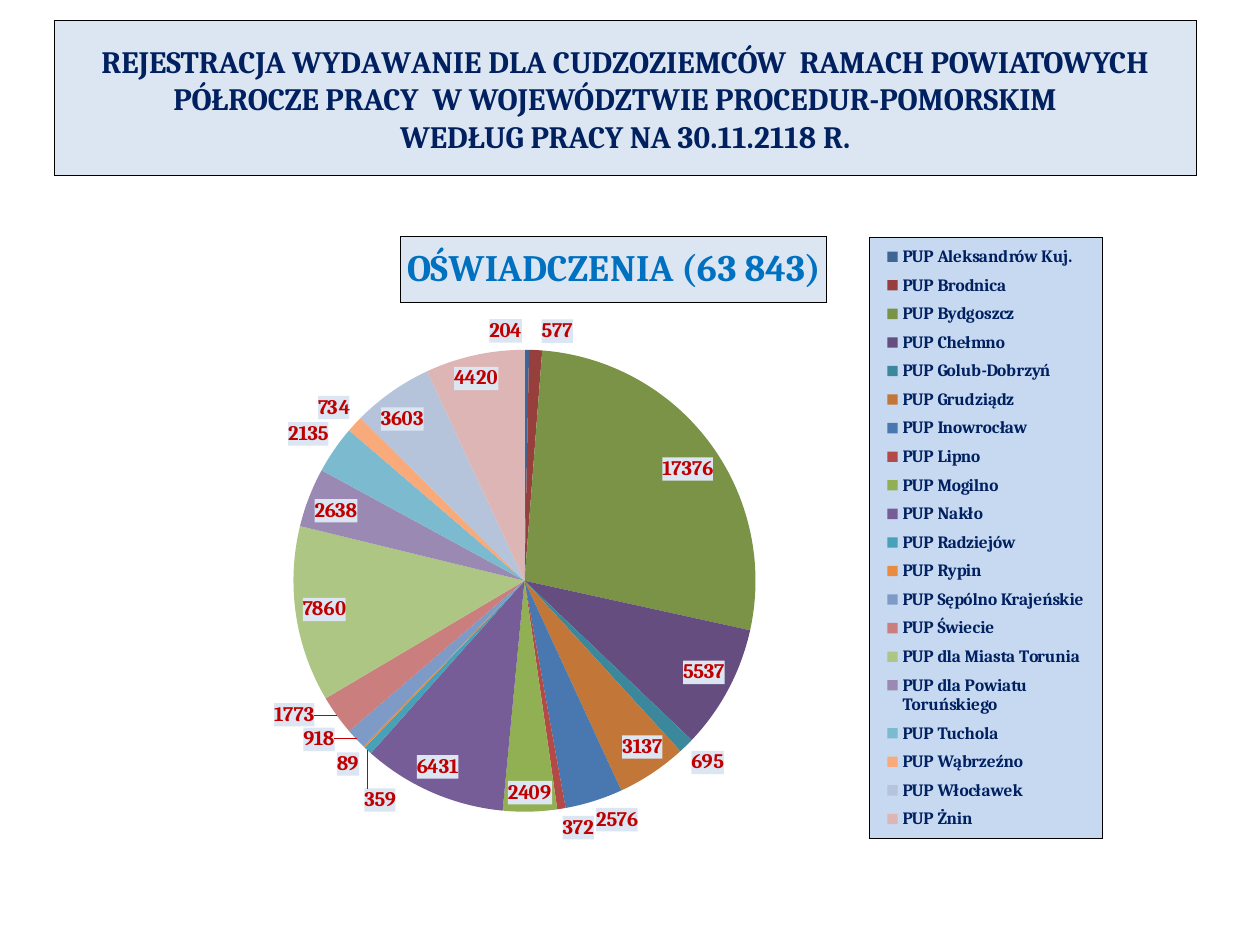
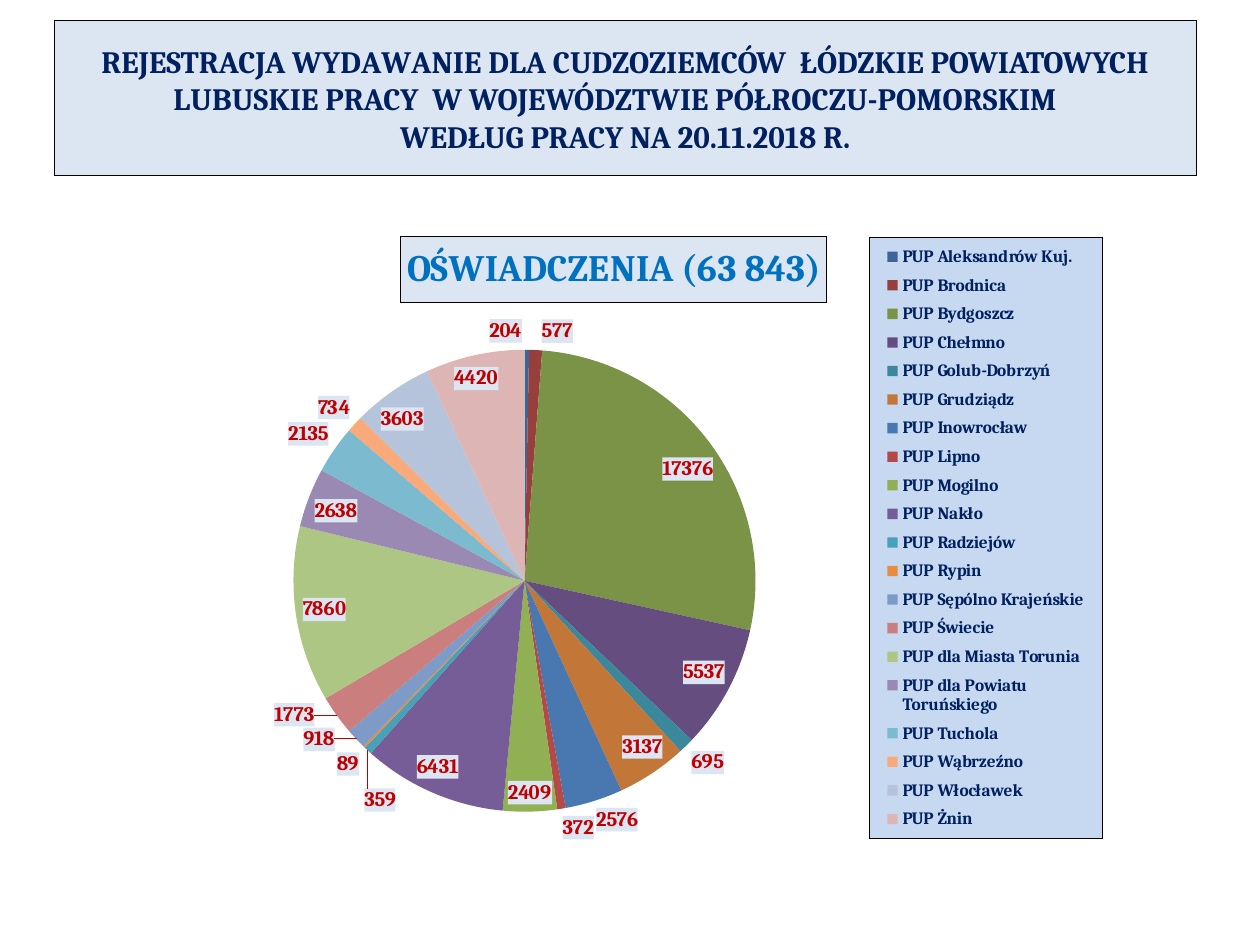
RAMACH: RAMACH -> ŁÓDZKIE
PÓŁROCZE: PÓŁROCZE -> LUBUSKIE
PROCEDUR-POMORSKIM: PROCEDUR-POMORSKIM -> PÓŁROCZU-POMORSKIM
30.11.2118: 30.11.2118 -> 20.11.2018
